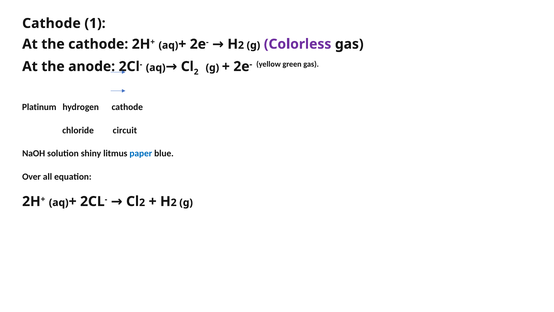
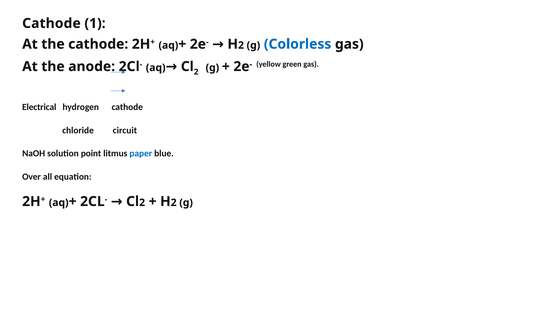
Colorless colour: purple -> blue
Platinum: Platinum -> Electrical
shiny: shiny -> point
